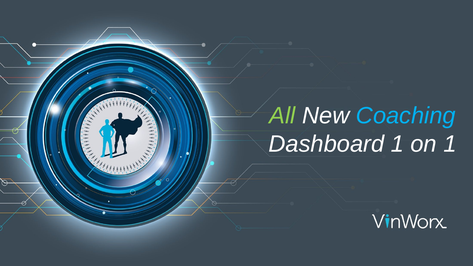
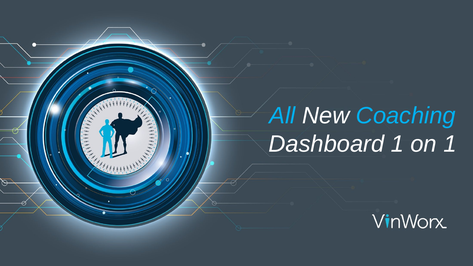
All colour: light green -> light blue
